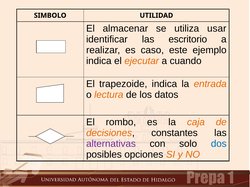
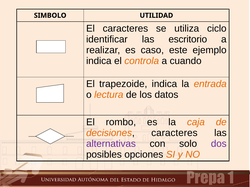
El almacenar: almacenar -> caracteres
usar: usar -> ciclo
ejecutar: ejecutar -> controla
decisiones constantes: constantes -> caracteres
dos colour: blue -> purple
